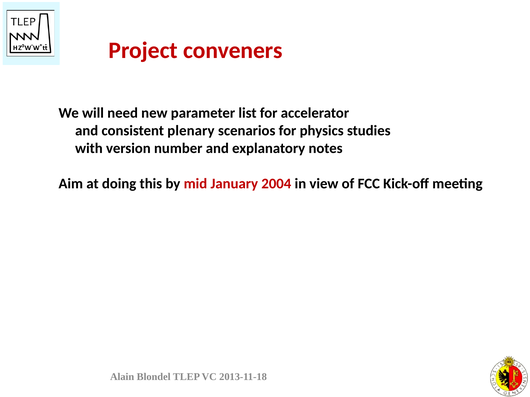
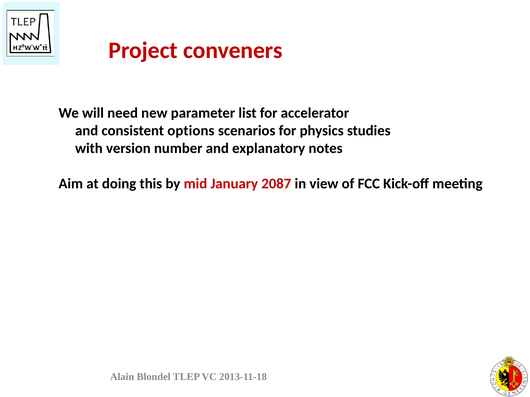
plenary: plenary -> options
2004: 2004 -> 2087
